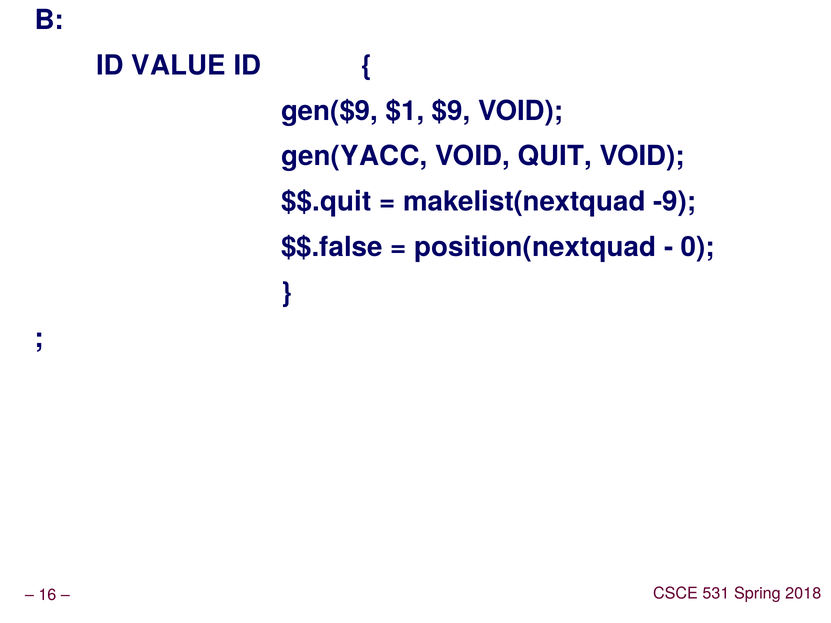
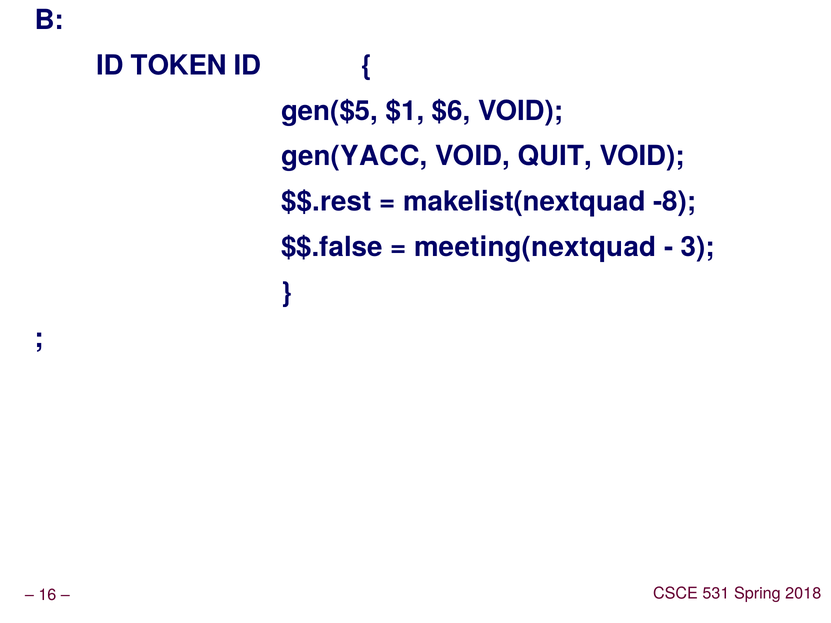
VALUE: VALUE -> TOKEN
gen($9: gen($9 -> gen($5
$9: $9 -> $6
$$.quit: $$.quit -> $$.rest
-9: -9 -> -8
position(nextquad: position(nextquad -> meeting(nextquad
0: 0 -> 3
